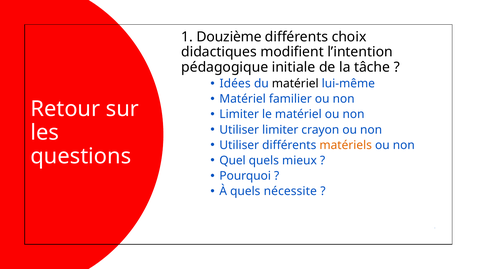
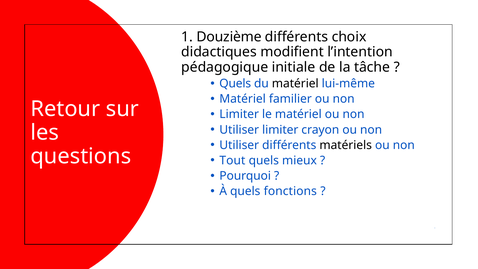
Idées at (235, 84): Idées -> Quels
matériels colour: orange -> black
Quel: Quel -> Tout
nécessite: nécessite -> fonctions
